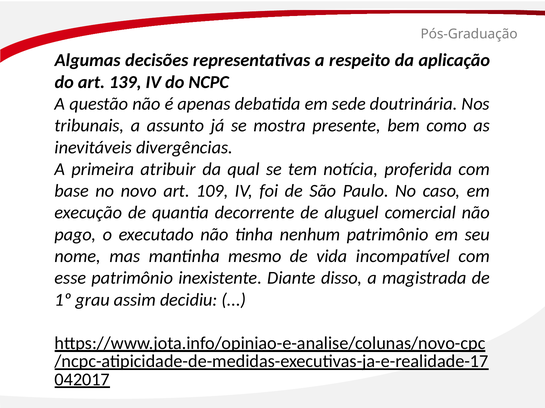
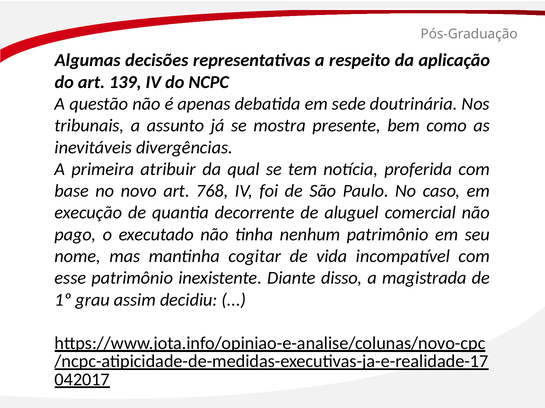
109: 109 -> 768
mesmo: mesmo -> cogitar
